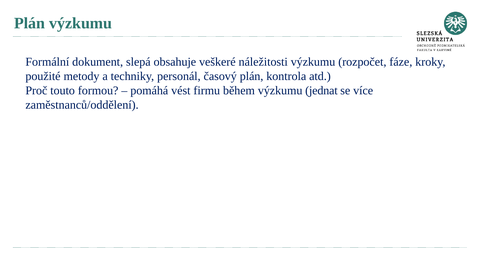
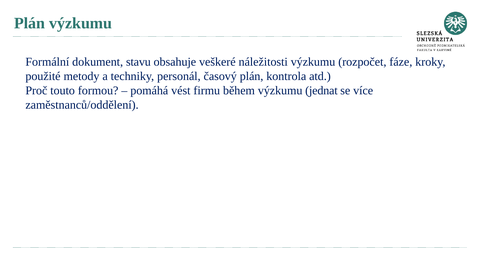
slepá: slepá -> stavu
